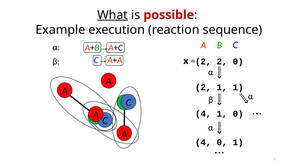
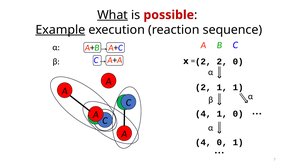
Example underline: none -> present
